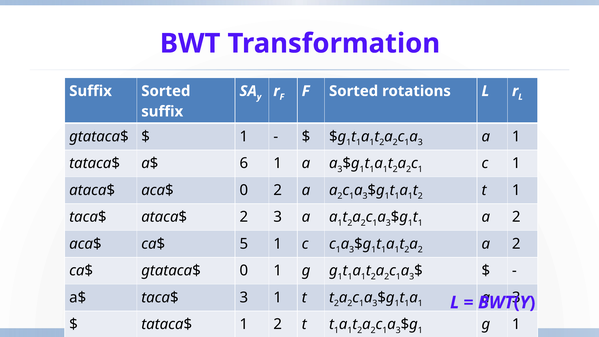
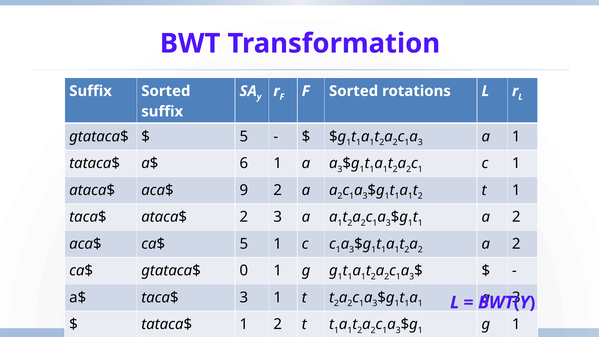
1 at (244, 136): 1 -> 5
aca$ 0: 0 -> 9
